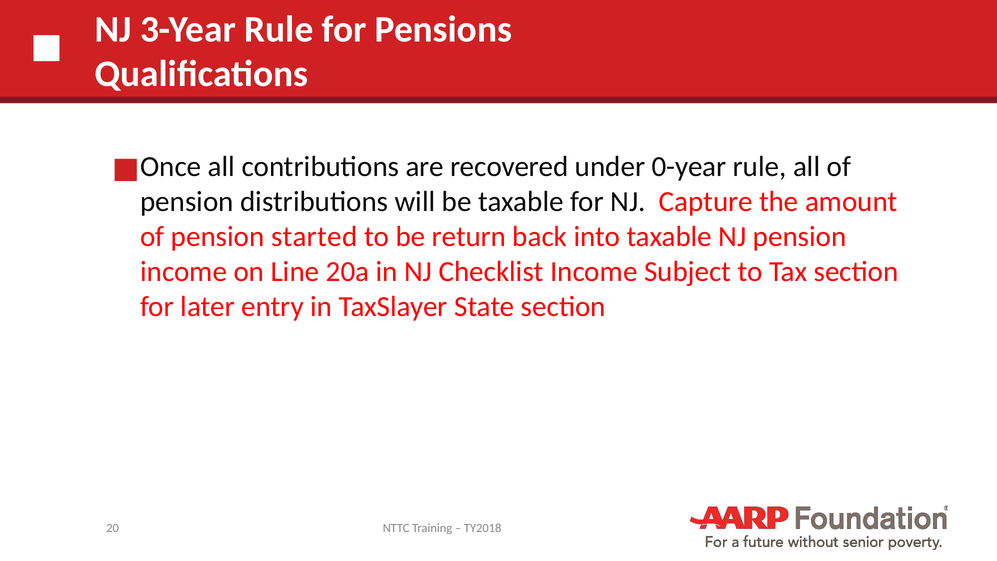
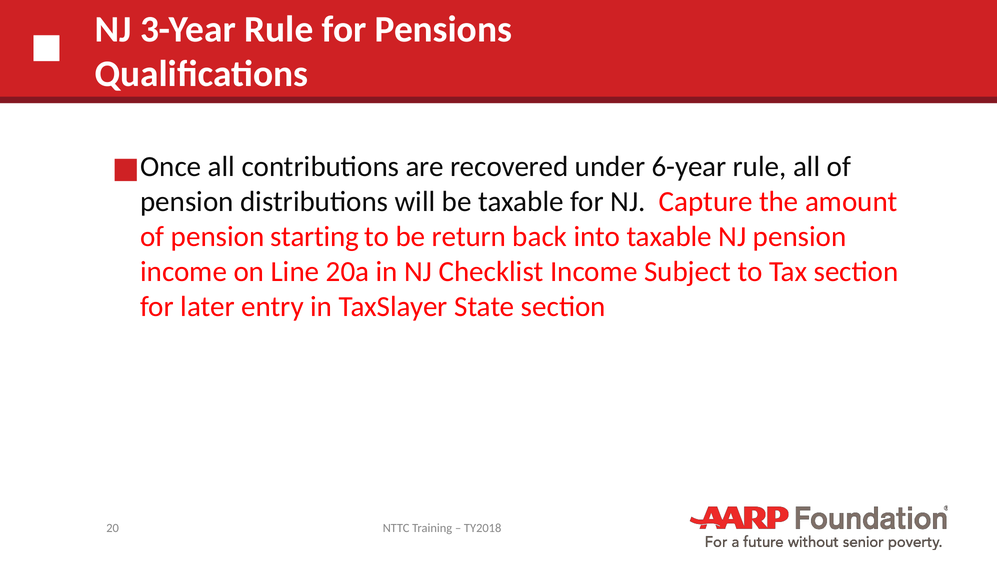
0-year: 0-year -> 6-year
started: started -> starting
